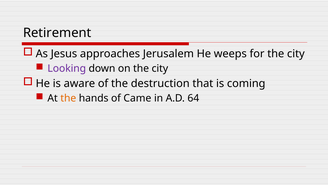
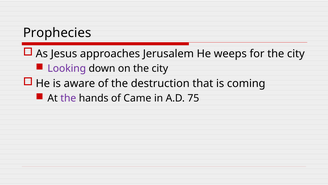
Retirement: Retirement -> Prophecies
the at (68, 98) colour: orange -> purple
64: 64 -> 75
